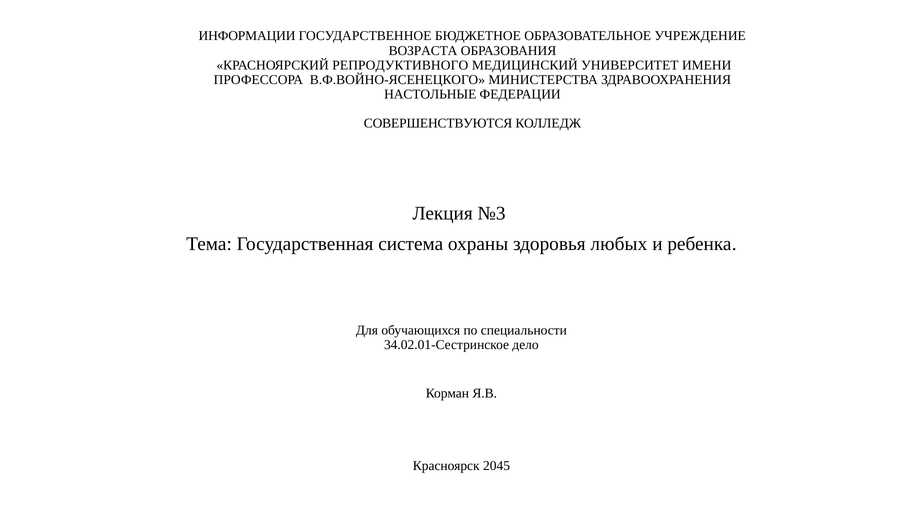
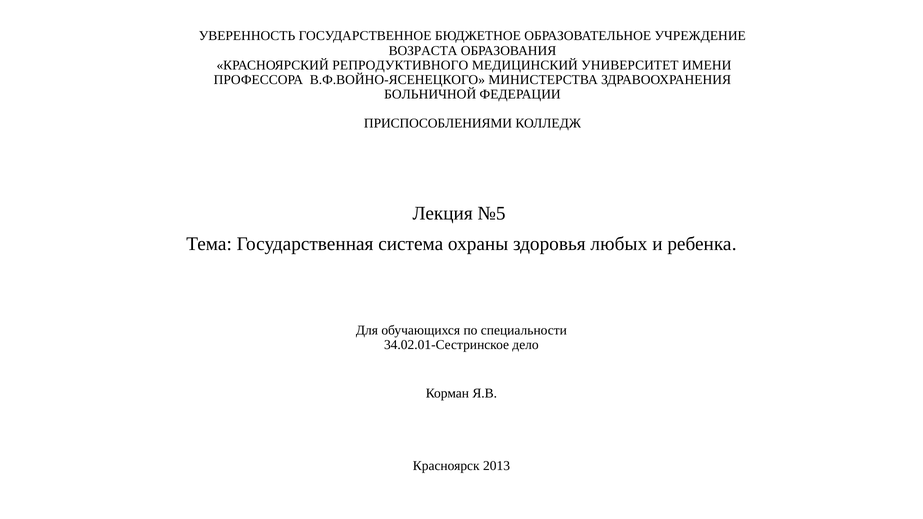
ИНФОРМАЦИИ: ИНФОРМАЦИИ -> УВЕРЕННОСТЬ
НАСТОЛЬНЫЕ: НАСТОЛЬНЫЕ -> БОЛЬНИЧНОЙ
СОВЕРШЕНСТВУЮТСЯ: СОВЕРШЕНСТВУЮТСЯ -> ПРИСПОСОБЛЕНИЯМИ
№3: №3 -> №5
2045: 2045 -> 2013
